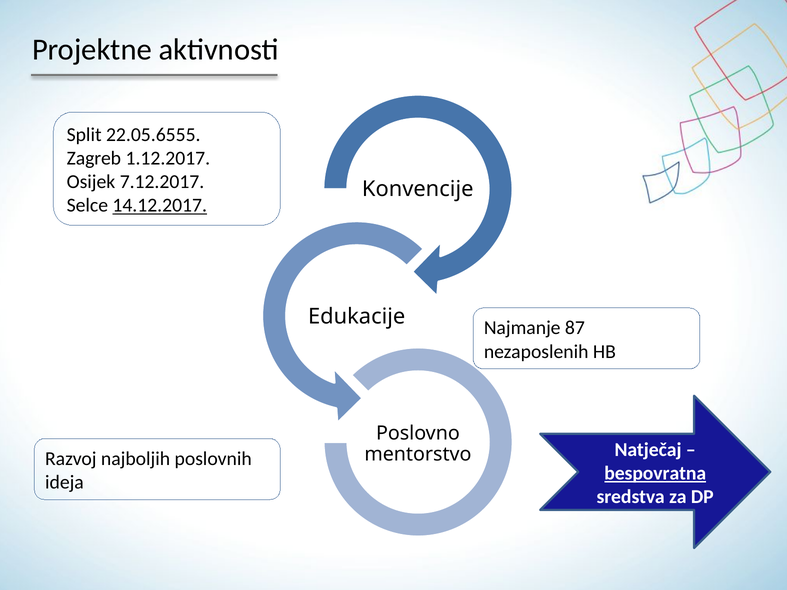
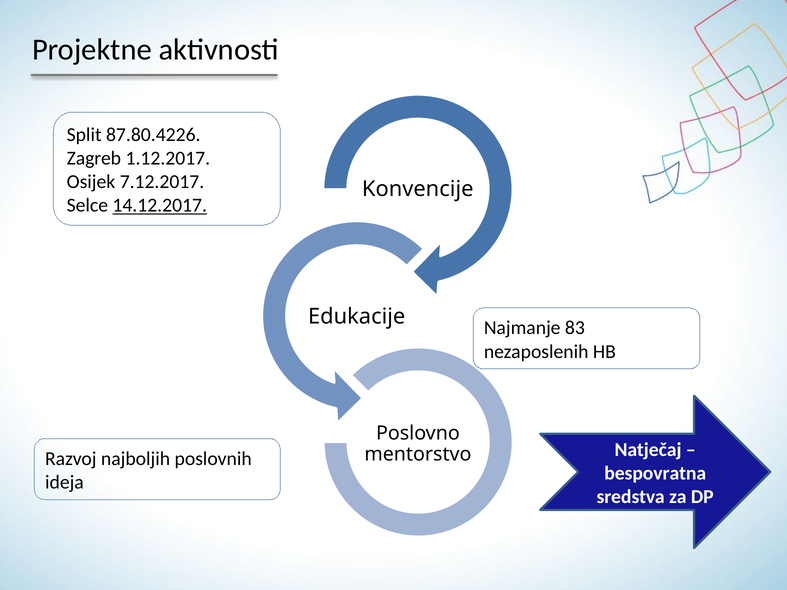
22.05.6555: 22.05.6555 -> 87.80.4226
87: 87 -> 83
bespovratna underline: present -> none
